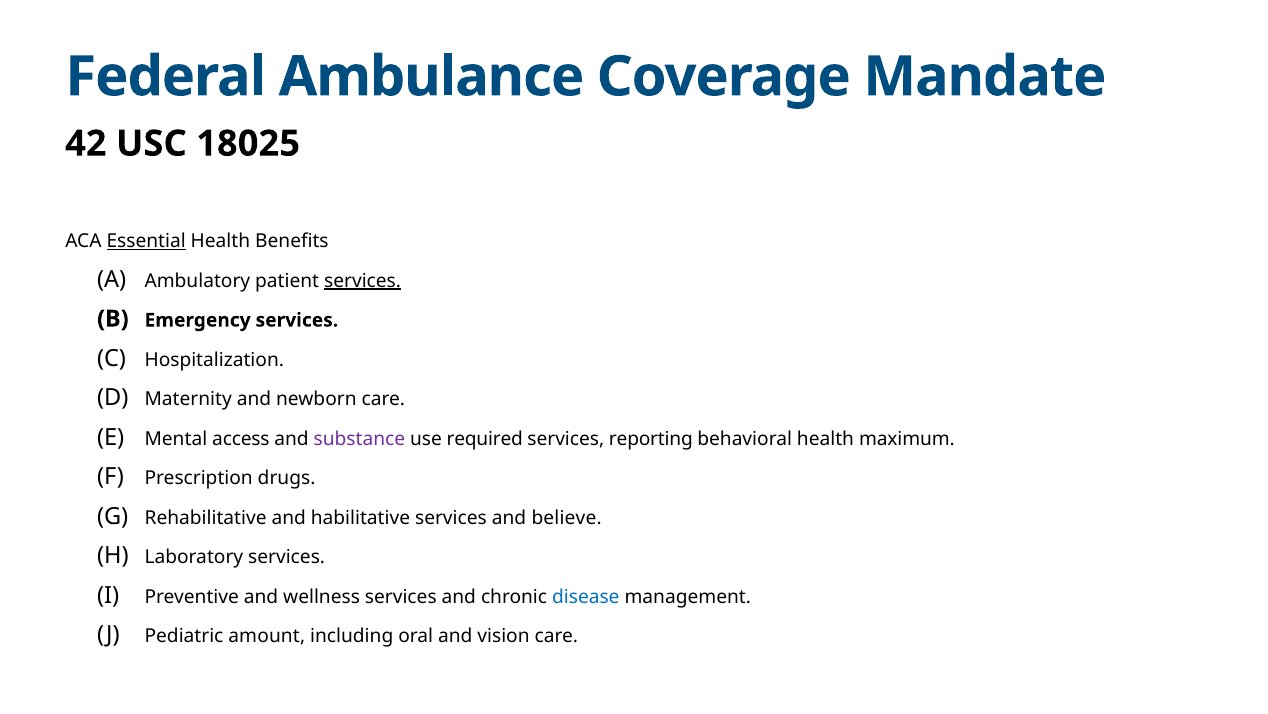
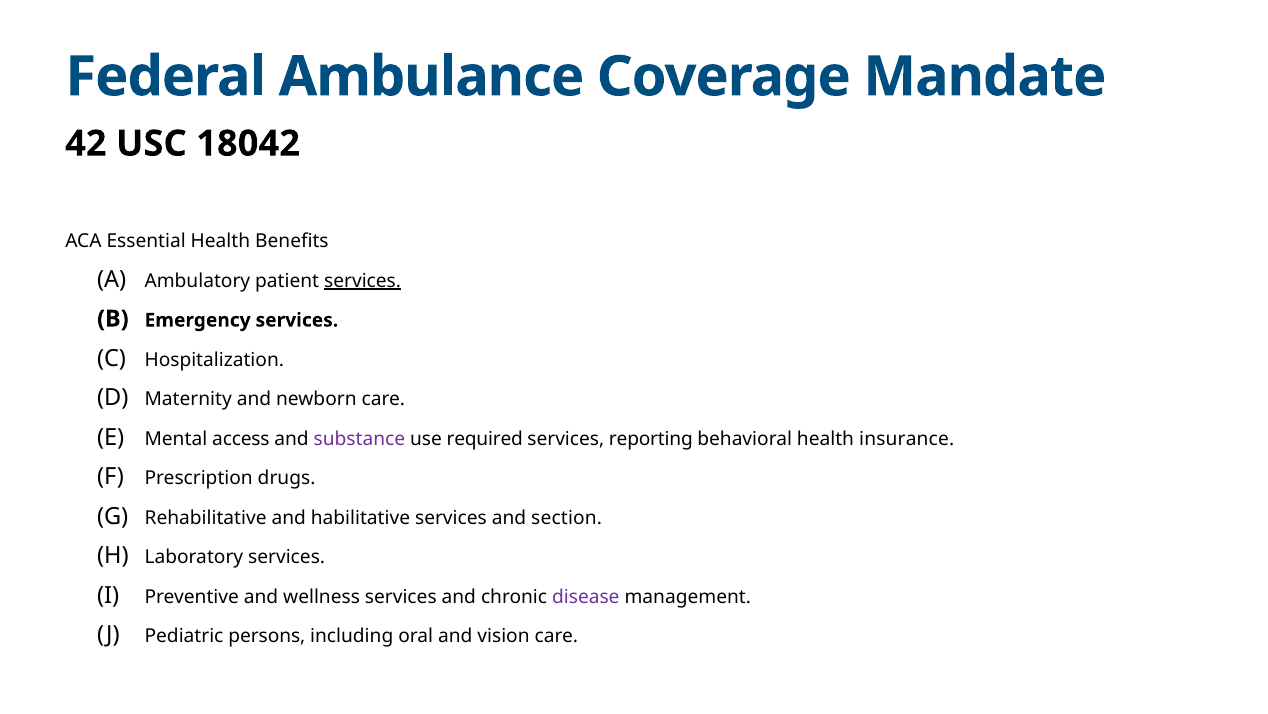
18025: 18025 -> 18042
Essential underline: present -> none
maximum: maximum -> insurance
believe: believe -> section
disease colour: blue -> purple
amount: amount -> persons
